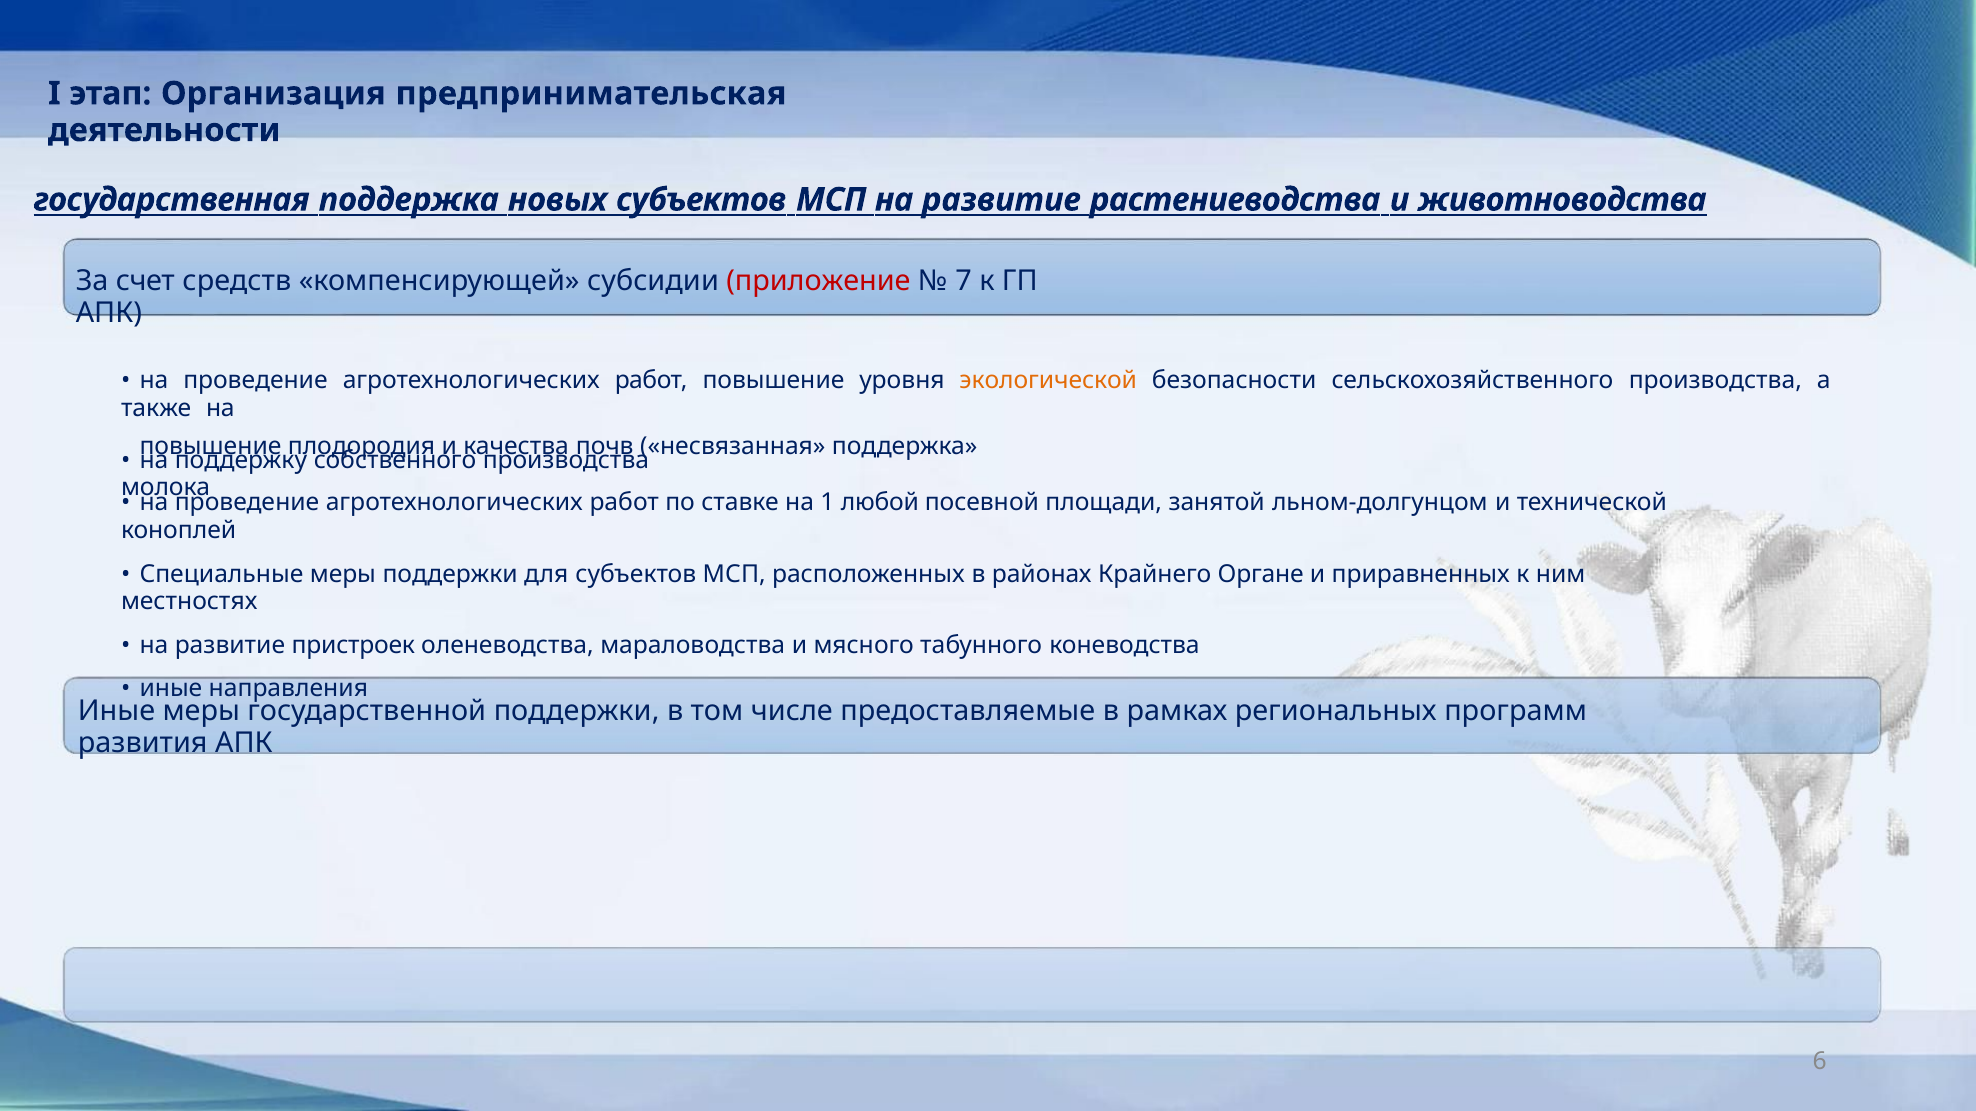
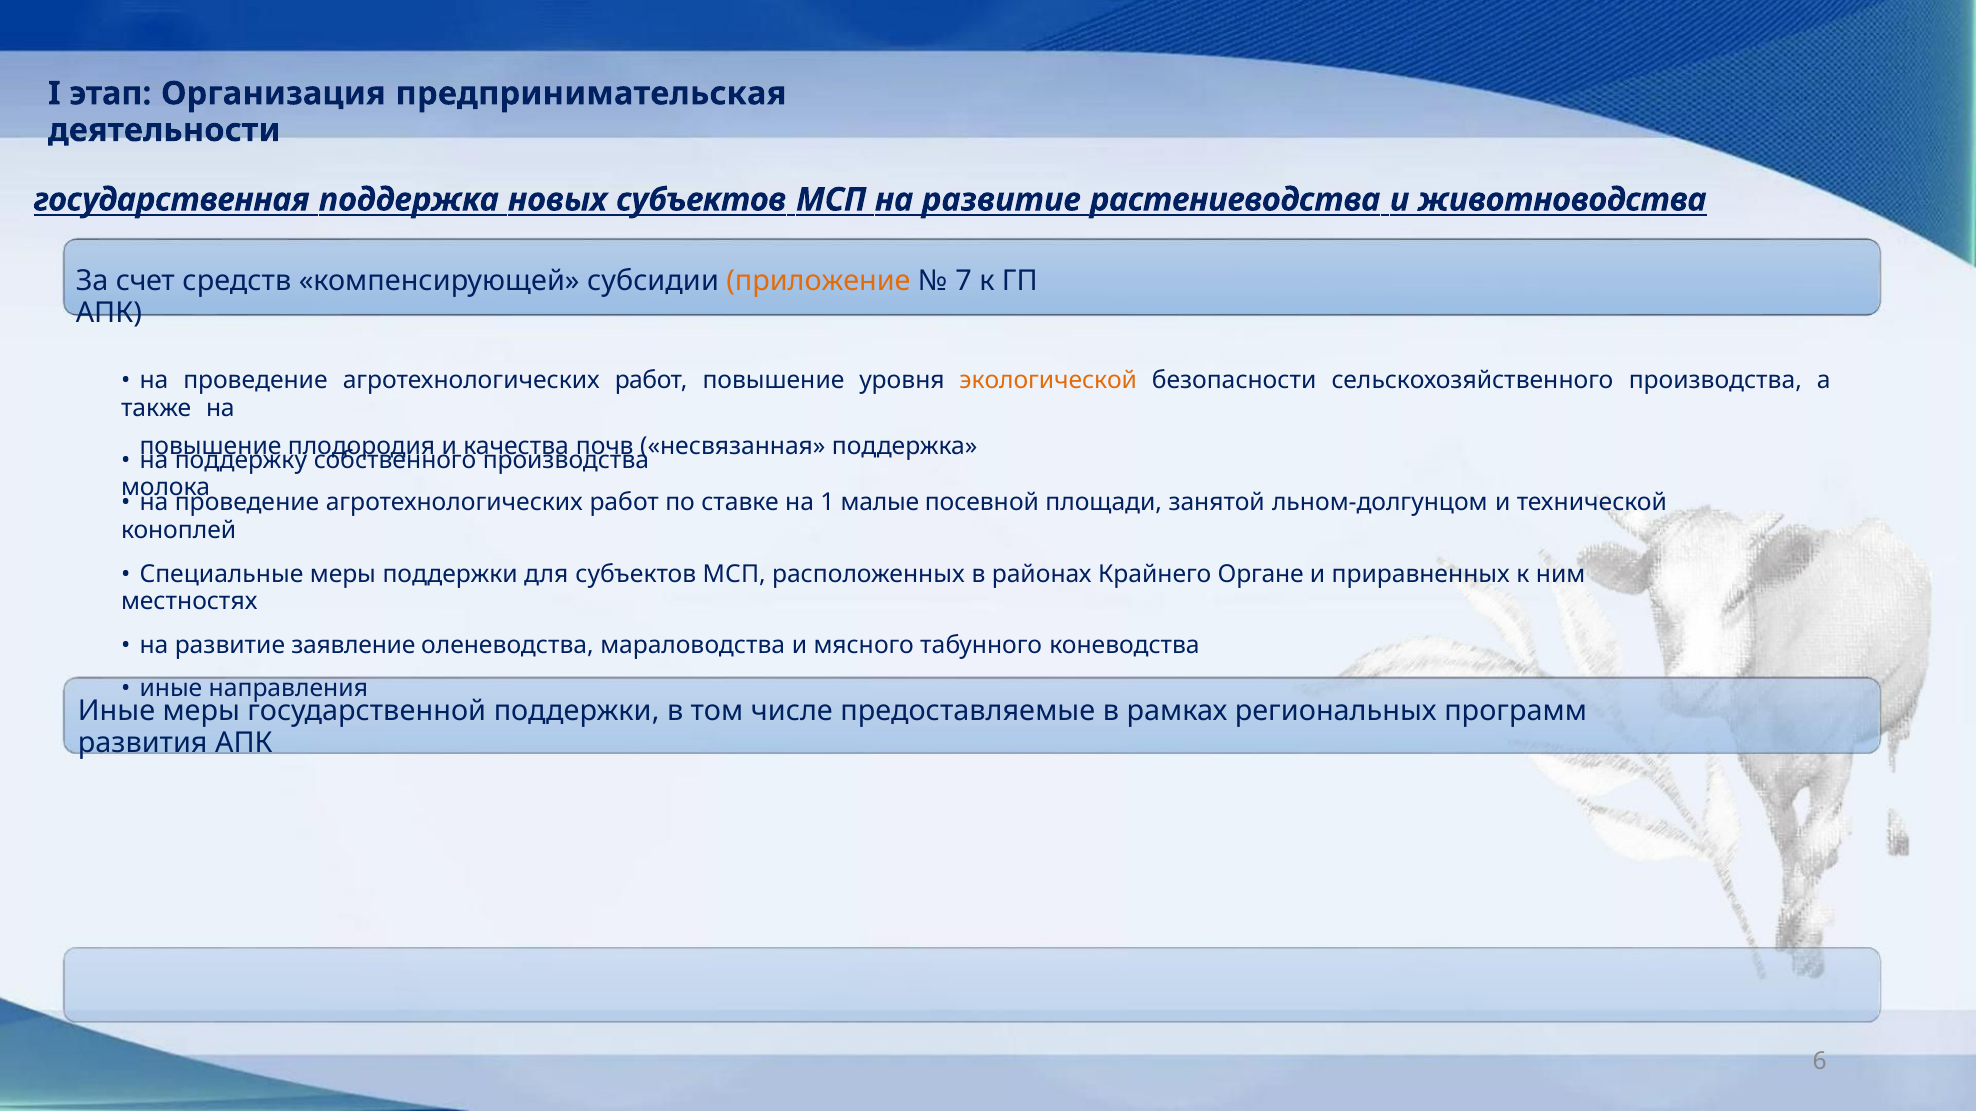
приложение colour: red -> orange
любой: любой -> малые
пристроек: пристроек -> заявление
